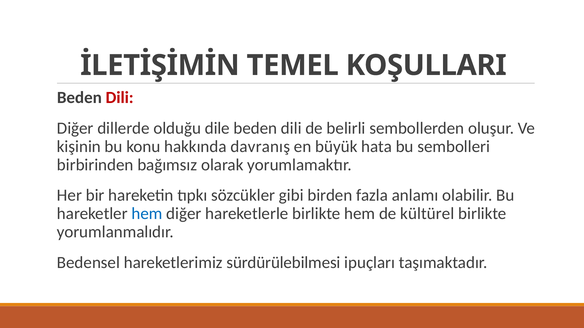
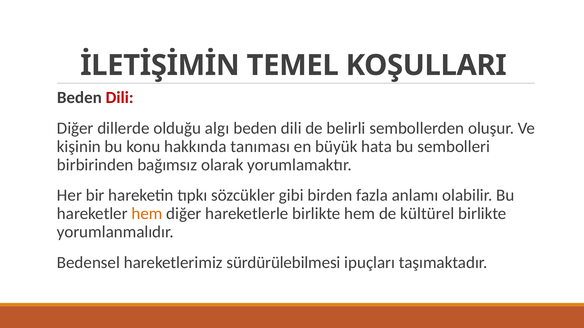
dile: dile -> algı
davranış: davranış -> tanıması
hem at (147, 214) colour: blue -> orange
